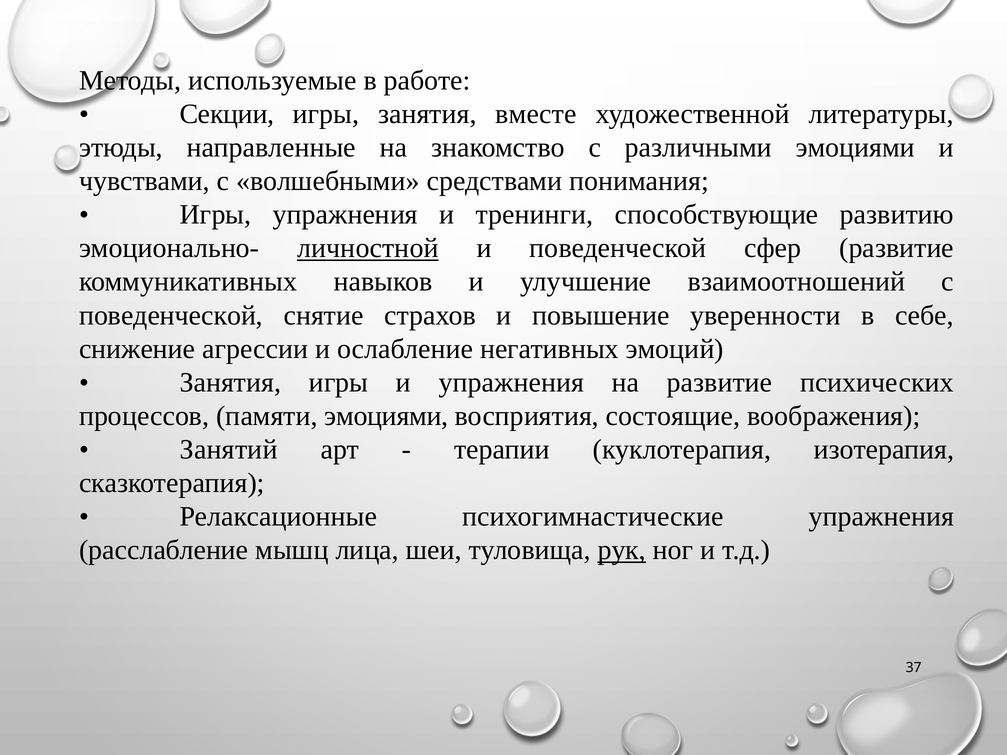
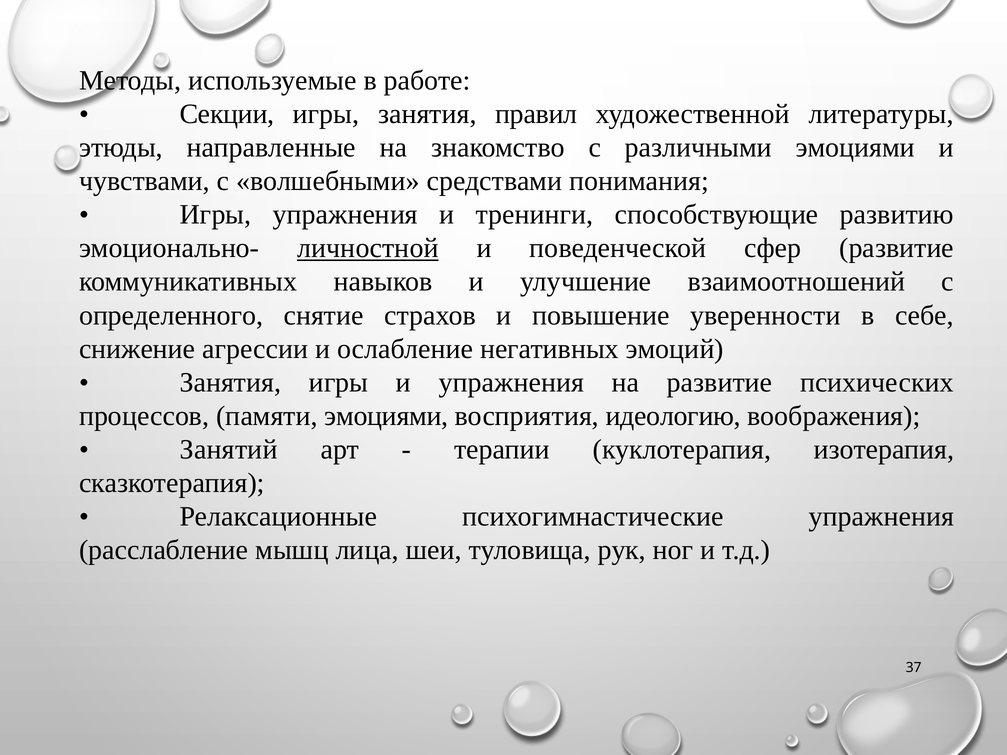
вместе: вместе -> правил
поведенческой at (171, 315): поведенческой -> определенного
состоящие: состоящие -> идеологию
рук underline: present -> none
